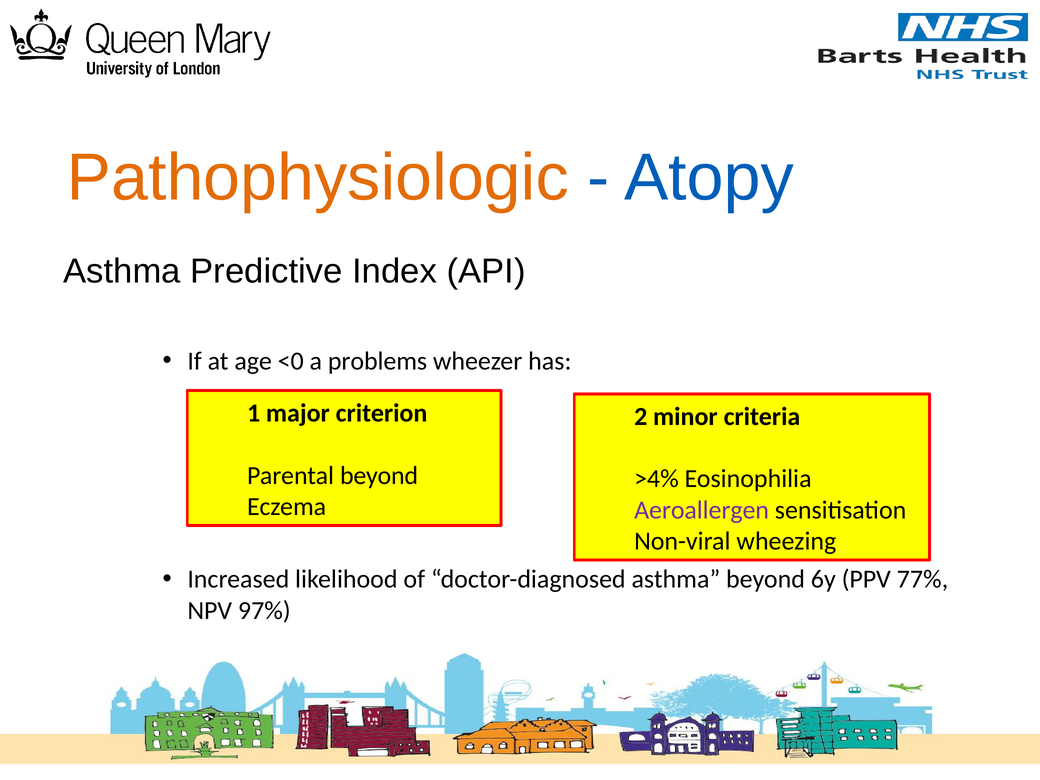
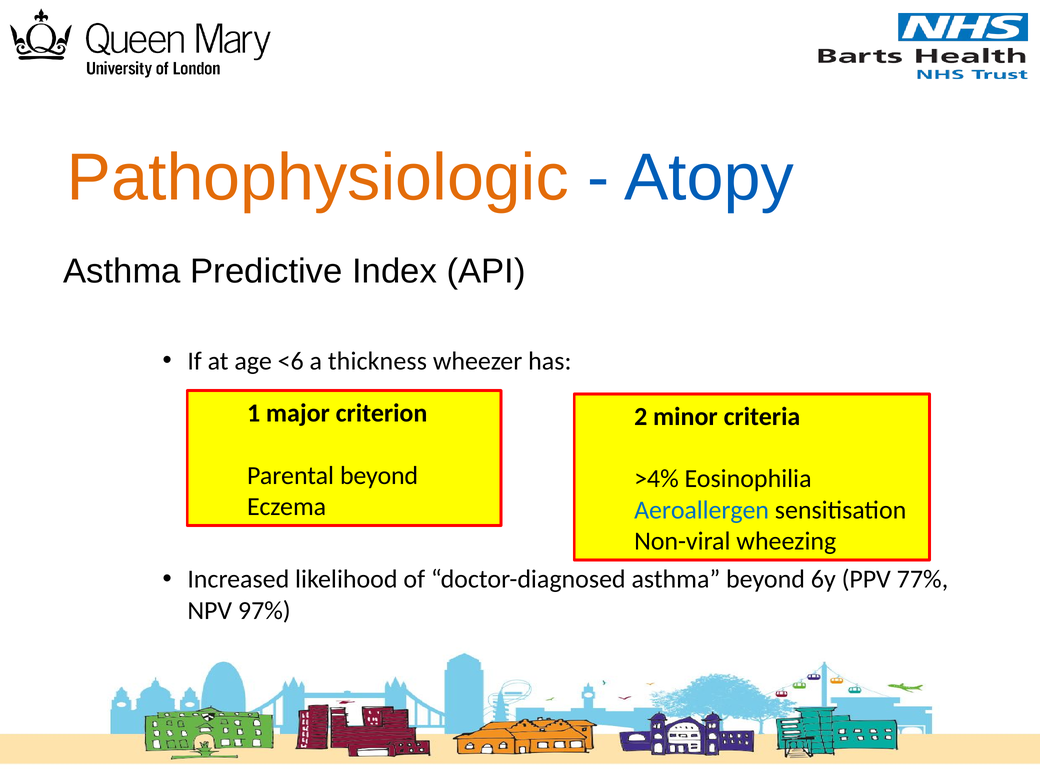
<0: <0 -> <6
problems: problems -> thickness
Aeroallergen colour: purple -> blue
